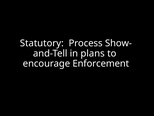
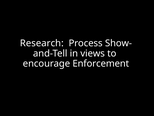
Statutory: Statutory -> Research
plans: plans -> views
